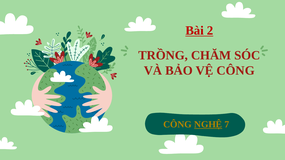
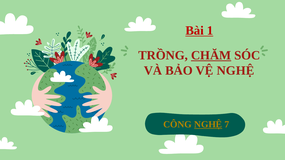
2: 2 -> 1
CHĂM underline: none -> present
VỆ CÔNG: CÔNG -> NGHỆ
